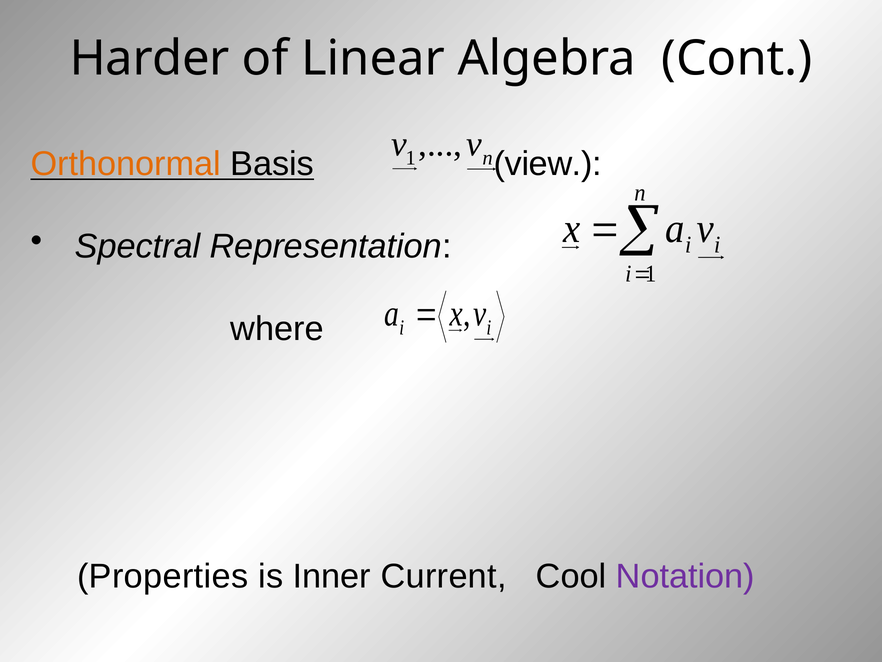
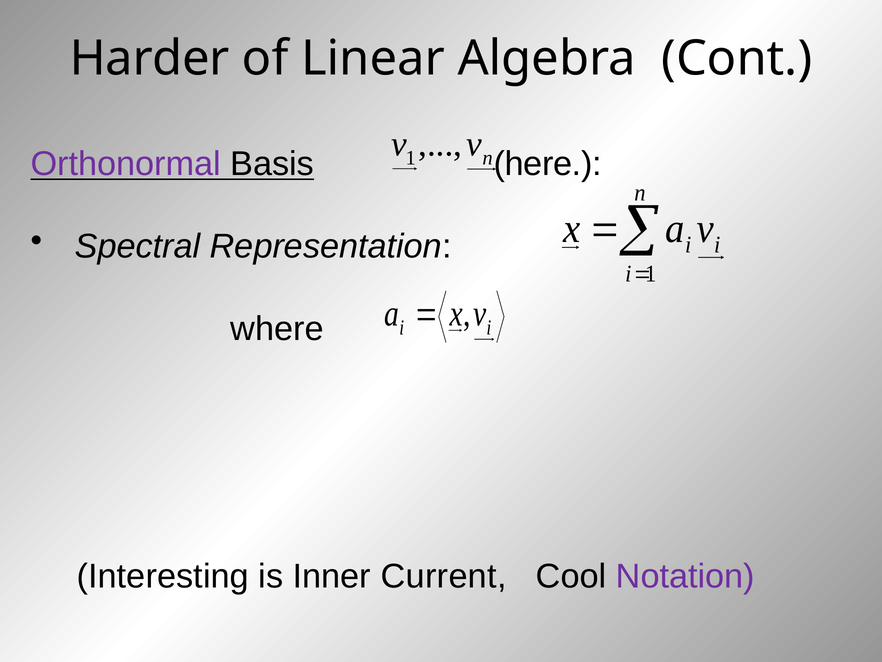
Orthonormal colour: orange -> purple
view: view -> here
Properties: Properties -> Interesting
